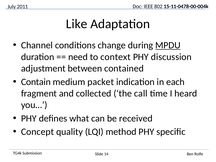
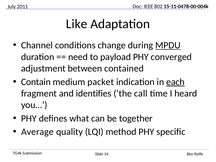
context: context -> payload
discussion: discussion -> converged
each underline: none -> present
collected: collected -> identifies
received: received -> together
Concept: Concept -> Average
